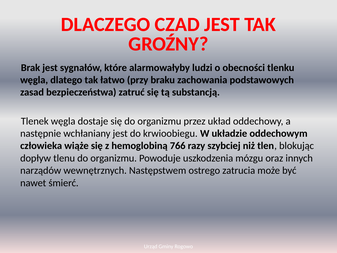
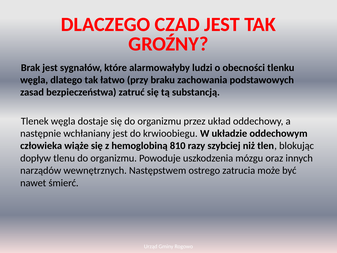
766: 766 -> 810
